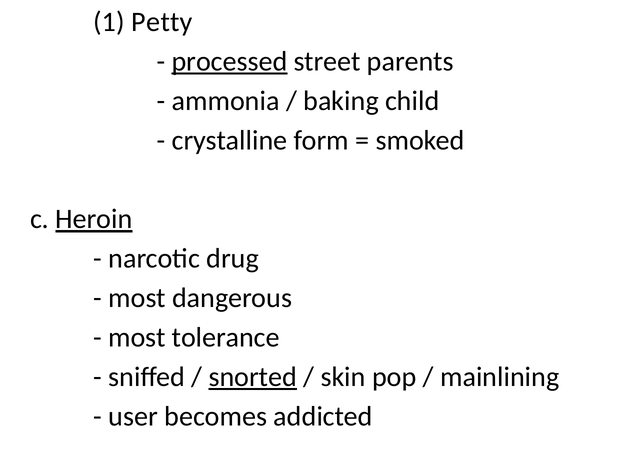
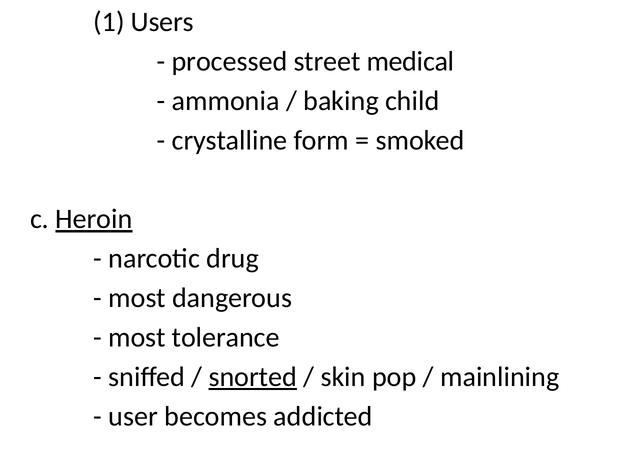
Petty: Petty -> Users
processed underline: present -> none
parents: parents -> medical
